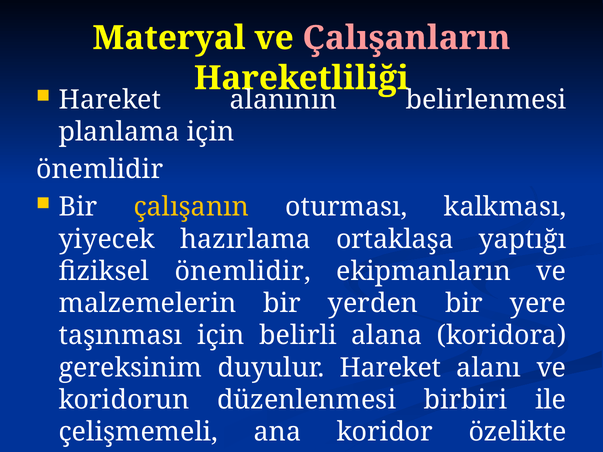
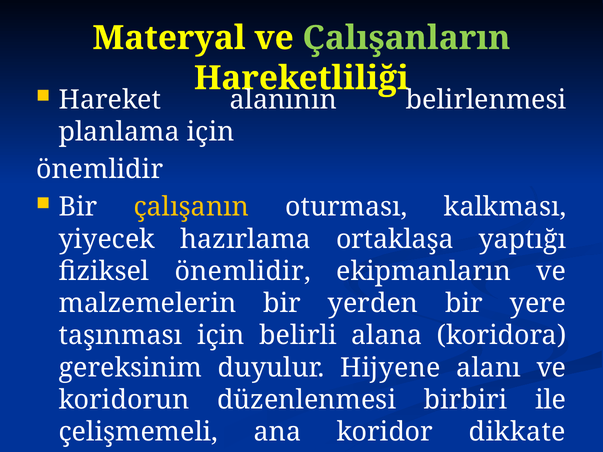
Çalışanların colour: pink -> light green
duyulur Hareket: Hareket -> Hijyene
özelikte: özelikte -> dikkate
